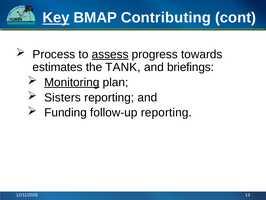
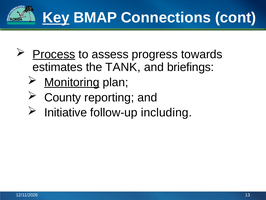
Contributing: Contributing -> Connections
Process underline: none -> present
assess underline: present -> none
Sisters: Sisters -> County
Funding: Funding -> Initiative
follow-up reporting: reporting -> including
